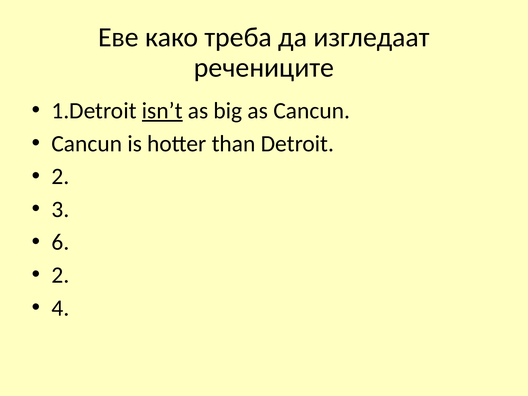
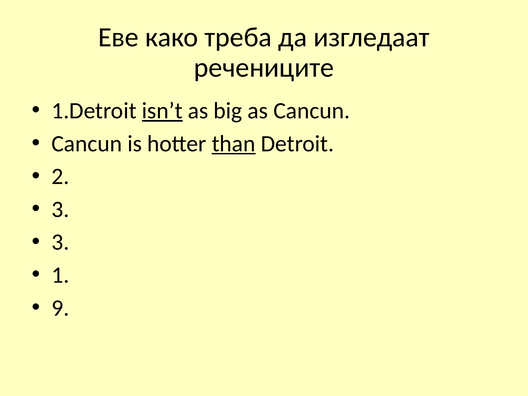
than underline: none -> present
6 at (60, 242): 6 -> 3
2 at (60, 275): 2 -> 1
4: 4 -> 9
